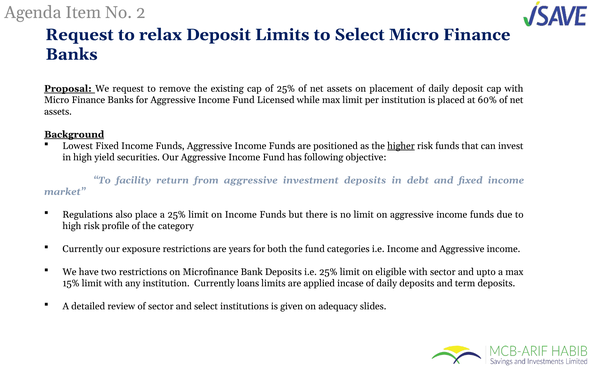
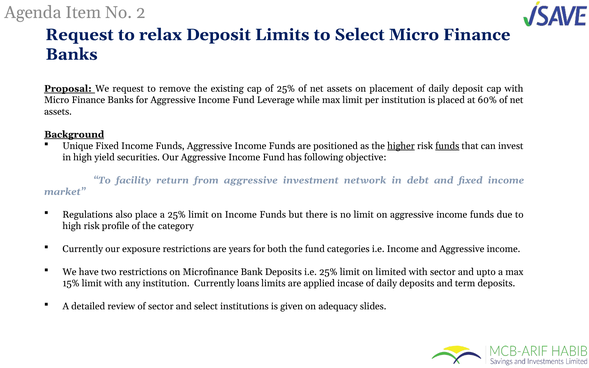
Licensed: Licensed -> Leverage
Lowest: Lowest -> Unique
funds at (447, 146) underline: none -> present
investment deposits: deposits -> network
eligible: eligible -> limited
